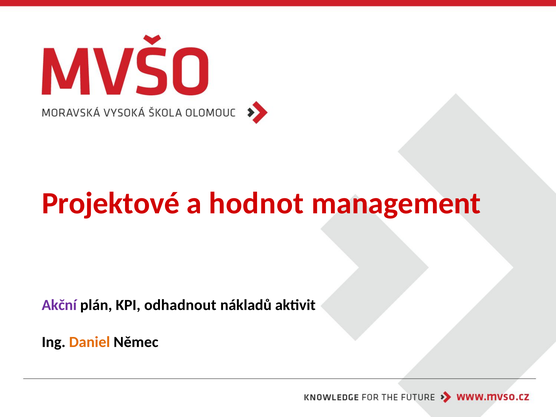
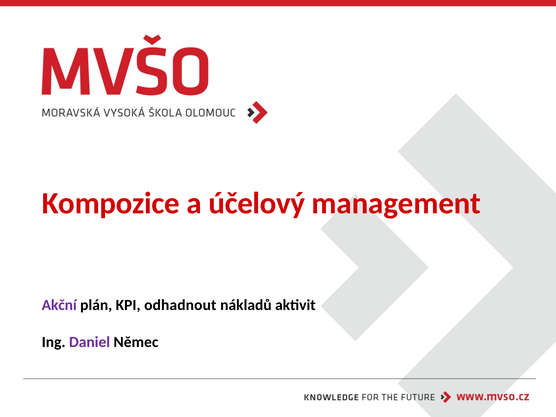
Projektové: Projektové -> Kompozice
hodnot: hodnot -> účelový
Daniel colour: orange -> purple
